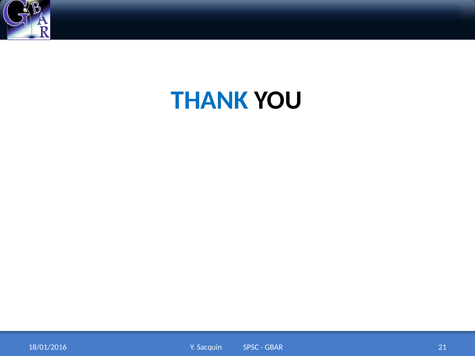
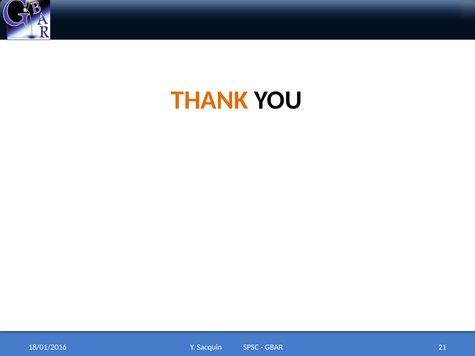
THANK colour: blue -> orange
